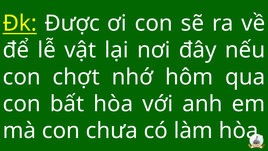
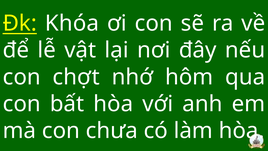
Được: Được -> Khóa
